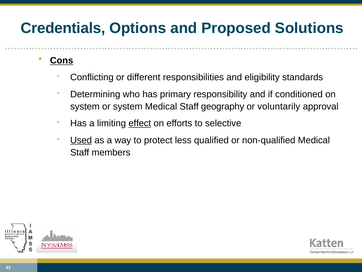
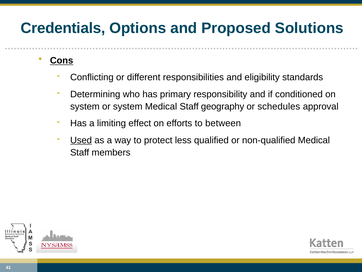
voluntarily: voluntarily -> schedules
effect underline: present -> none
selective: selective -> between
